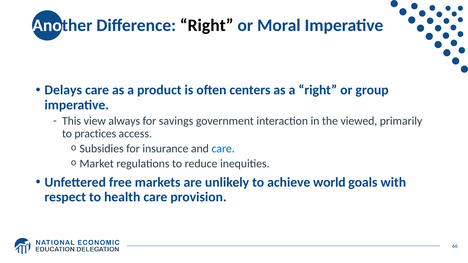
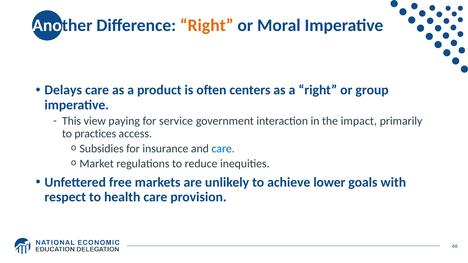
Right at (207, 25) colour: black -> orange
always: always -> paying
savings: savings -> service
viewed: viewed -> impact
world: world -> lower
